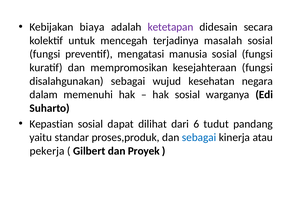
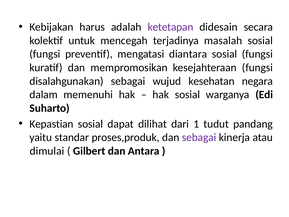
biaya: biaya -> harus
manusia: manusia -> diantara
6: 6 -> 1
sebagai at (199, 137) colour: blue -> purple
pekerja: pekerja -> dimulai
Proyek: Proyek -> Antara
